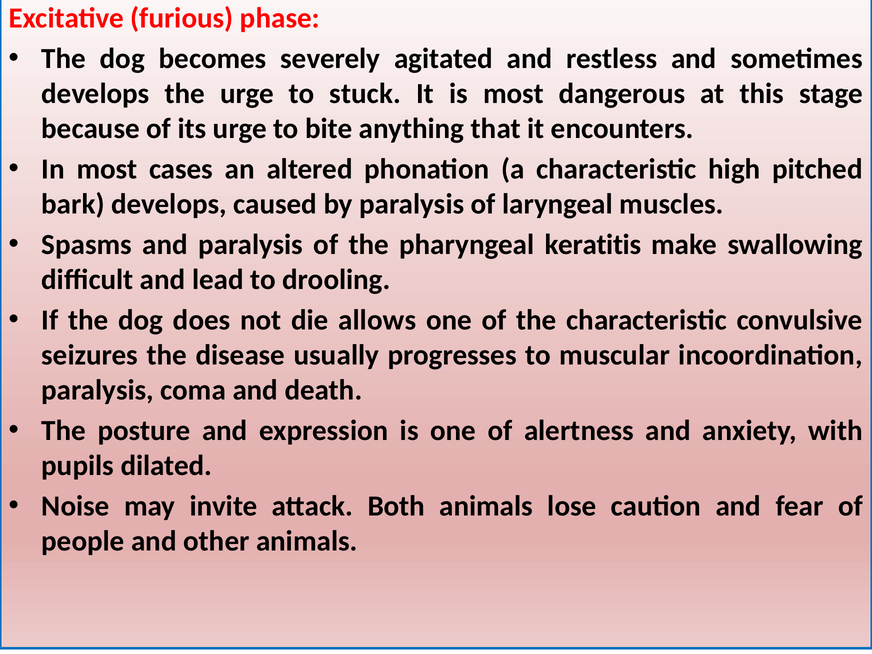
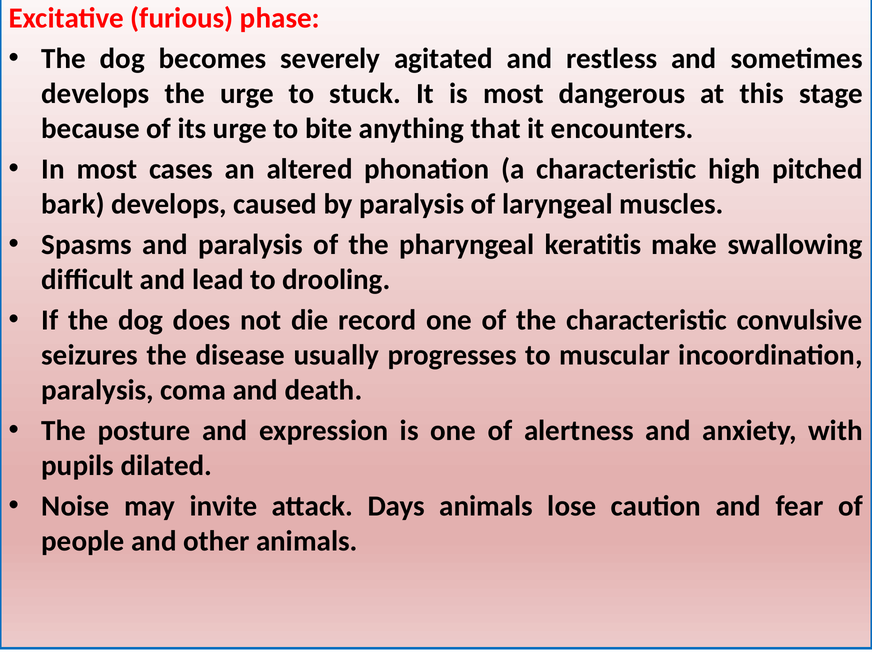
allows: allows -> record
Both: Both -> Days
